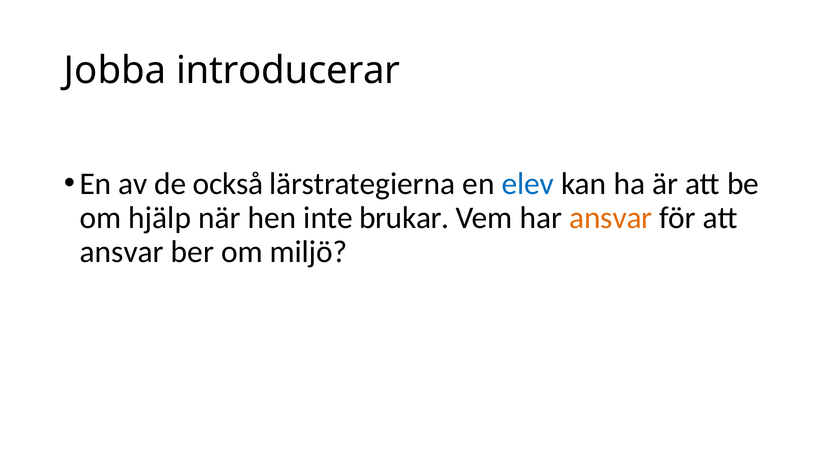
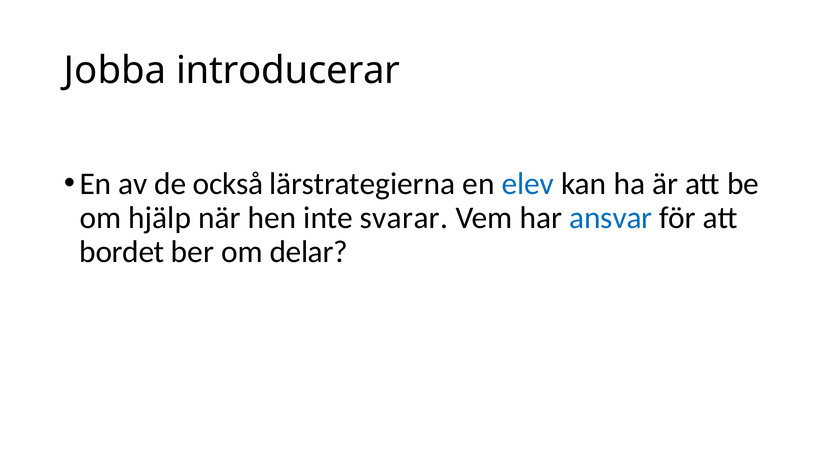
brukar: brukar -> svarar
ansvar at (611, 217) colour: orange -> blue
ansvar at (122, 251): ansvar -> bordet
miljö: miljö -> delar
